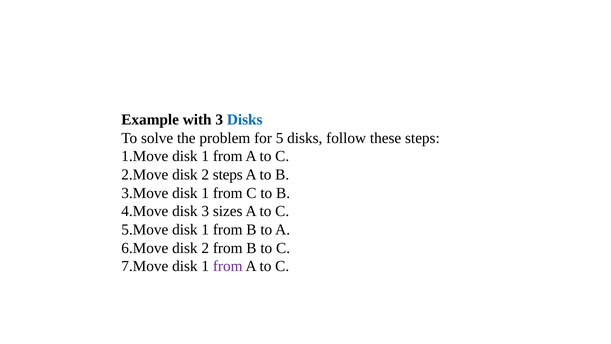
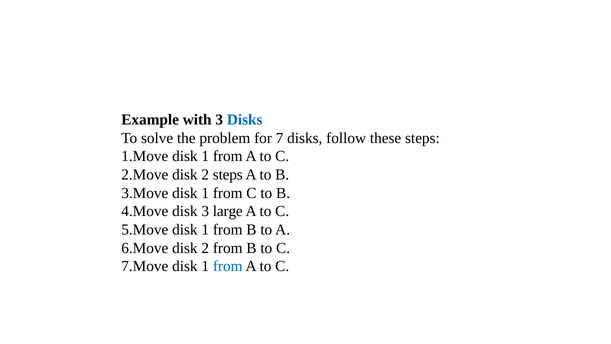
5: 5 -> 7
sizes: sizes -> large
from at (228, 266) colour: purple -> blue
